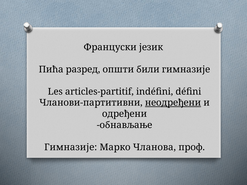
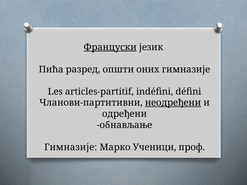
Француски underline: none -> present
били: били -> оних
Чланова: Чланова -> Ученици
